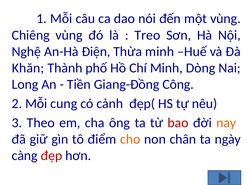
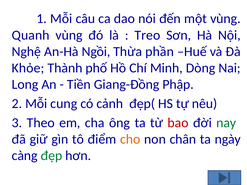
Chiêng: Chiêng -> Quanh
Điện: Điện -> Ngồi
Thừa minh: minh -> phần
Khăn: Khăn -> Khỏe
Công: Công -> Phập
nay colour: orange -> green
đẹp colour: red -> green
